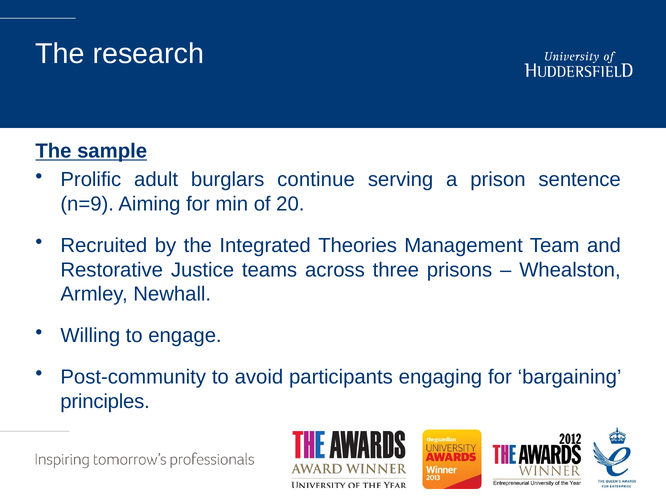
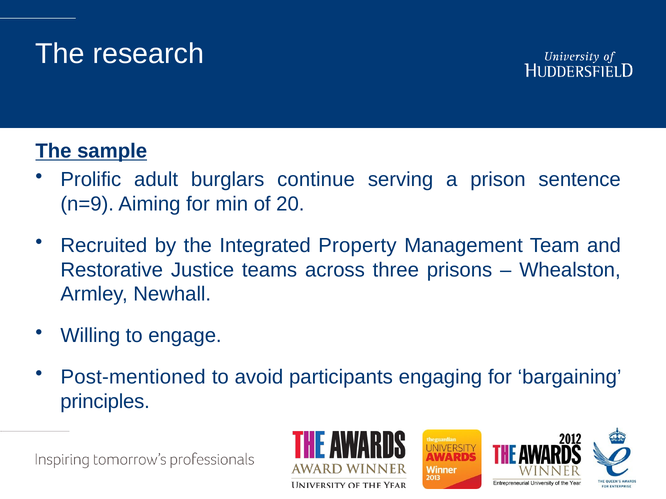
Theories: Theories -> Property
Post-community: Post-community -> Post-mentioned
